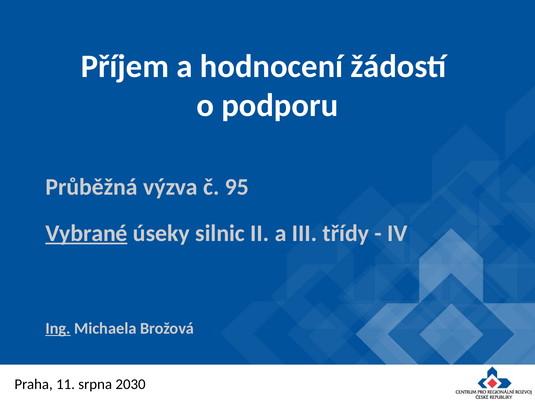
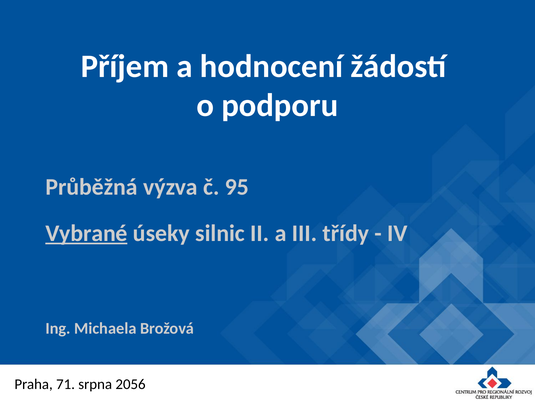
Ing underline: present -> none
11: 11 -> 71
2030: 2030 -> 2056
